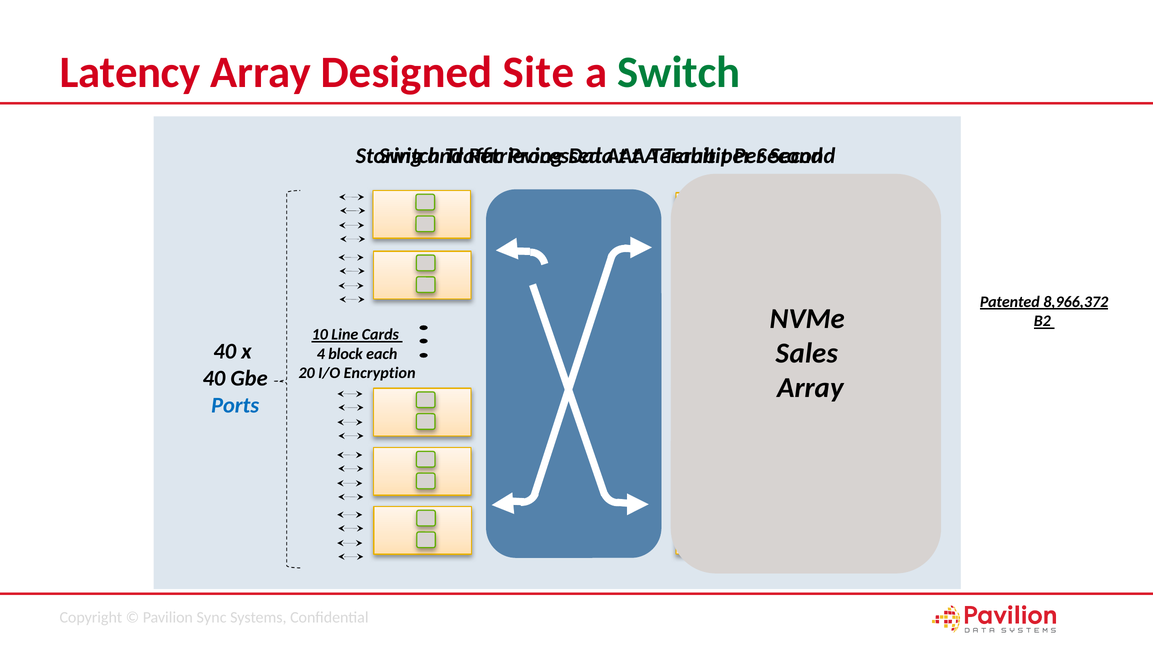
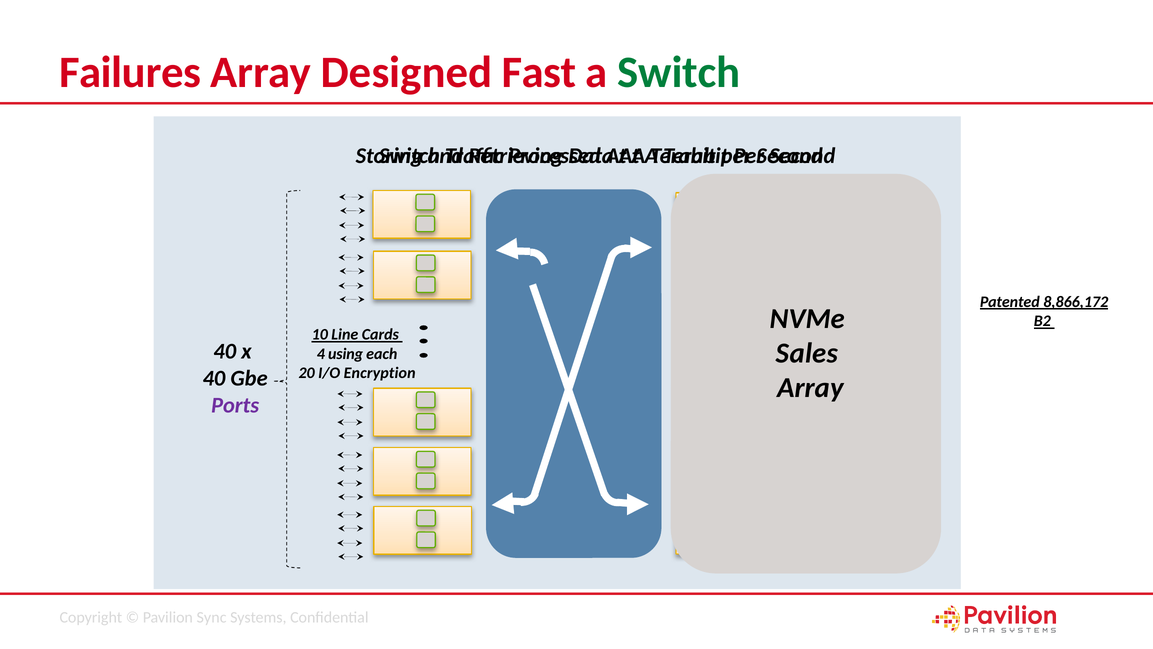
Latency: Latency -> Failures
Site: Site -> Fast
8,966,372: 8,966,372 -> 8,866,172
block: block -> using
Ports colour: blue -> purple
